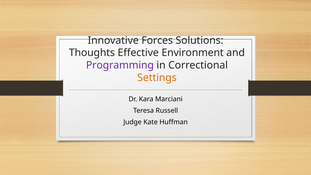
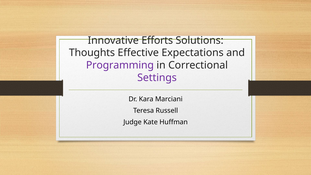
Forces: Forces -> Efforts
Environment: Environment -> Expectations
Settings colour: orange -> purple
